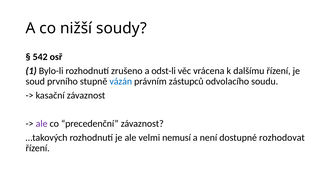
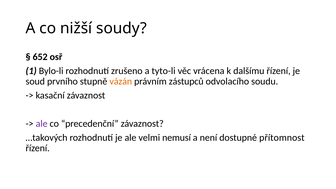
542: 542 -> 652
odst-li: odst-li -> tyto-li
vázán colour: blue -> orange
rozhodovat: rozhodovat -> přítomnost
